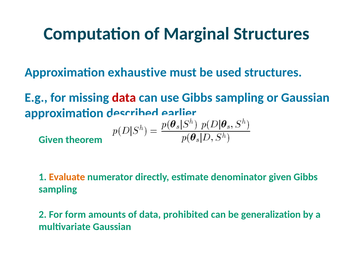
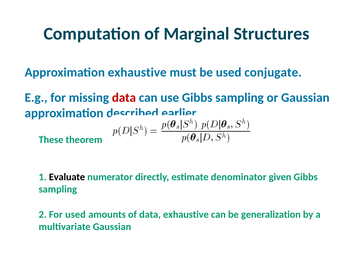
used structures: structures -> conjugate
Given at (51, 140): Given -> These
Evaluate colour: orange -> black
For form: form -> used
data prohibited: prohibited -> exhaustive
